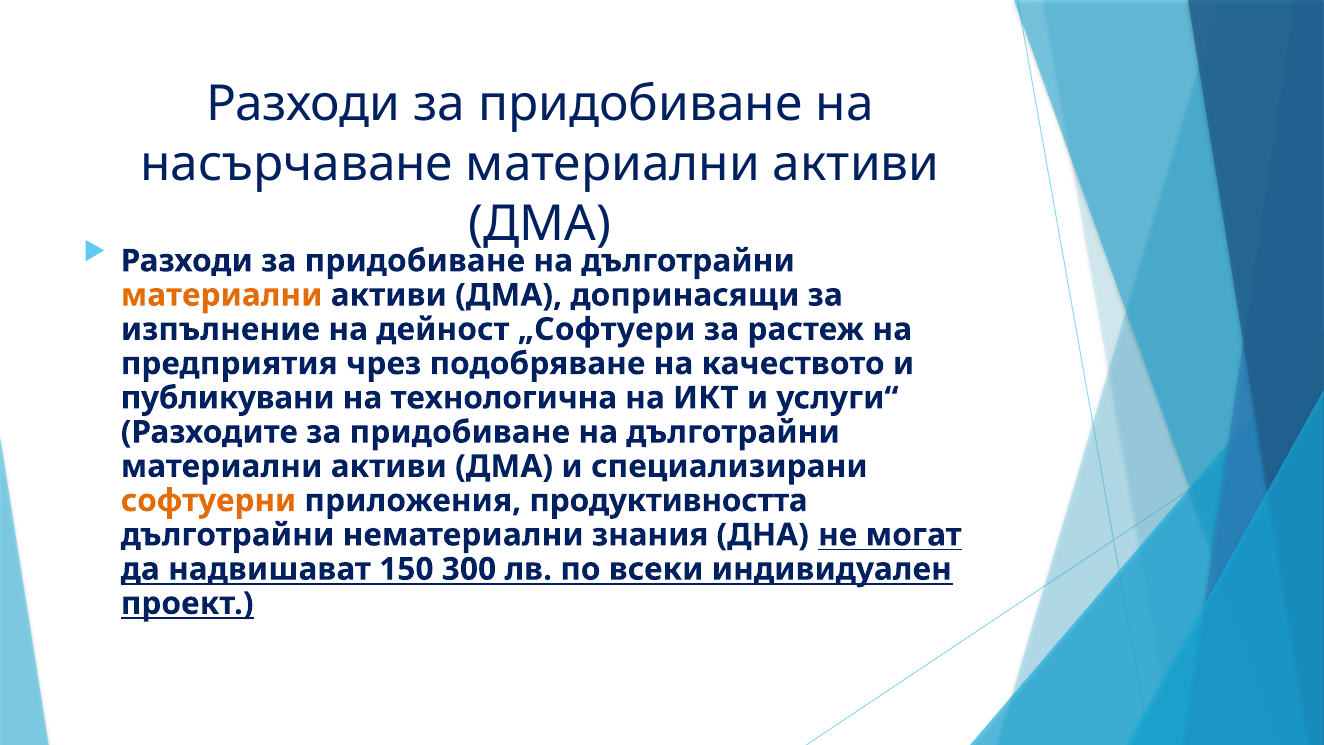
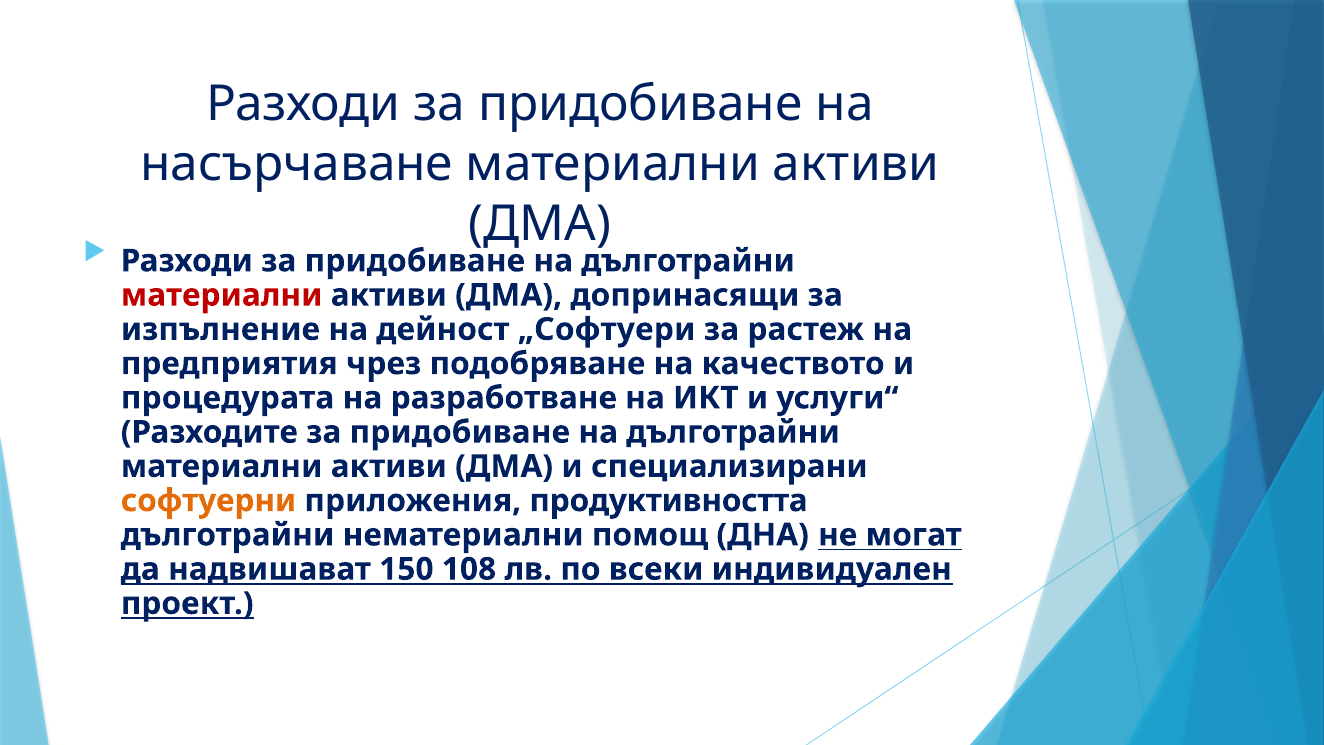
материални at (222, 295) colour: orange -> red
публикувани: публикувани -> процедурата
технологична: технологична -> разработване
знания: знания -> помощ
300: 300 -> 108
